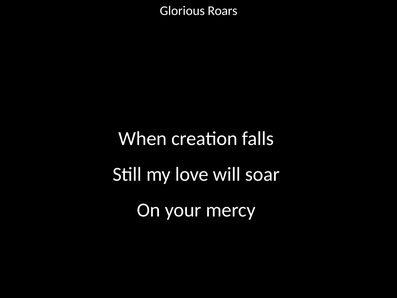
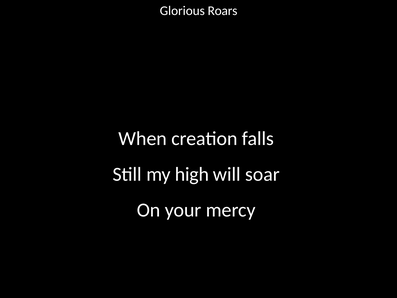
love: love -> high
